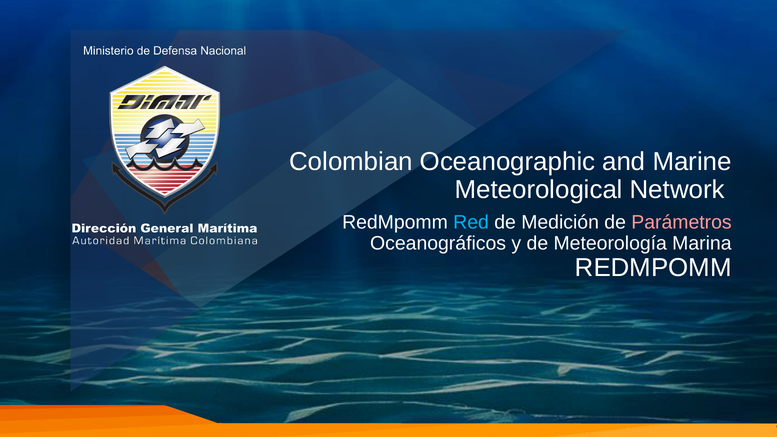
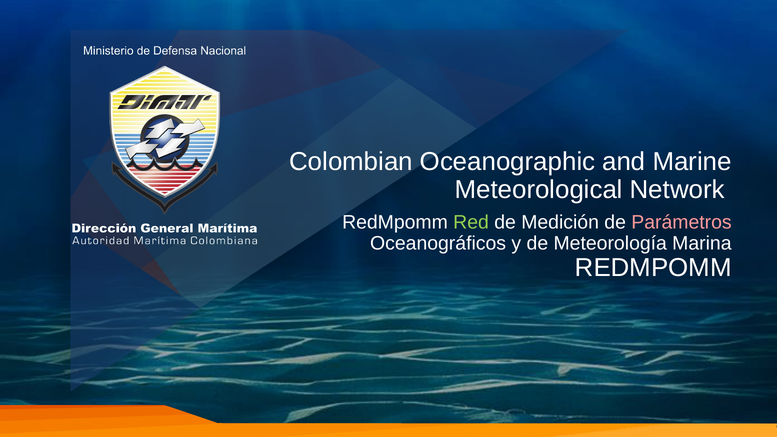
Red colour: light blue -> light green
